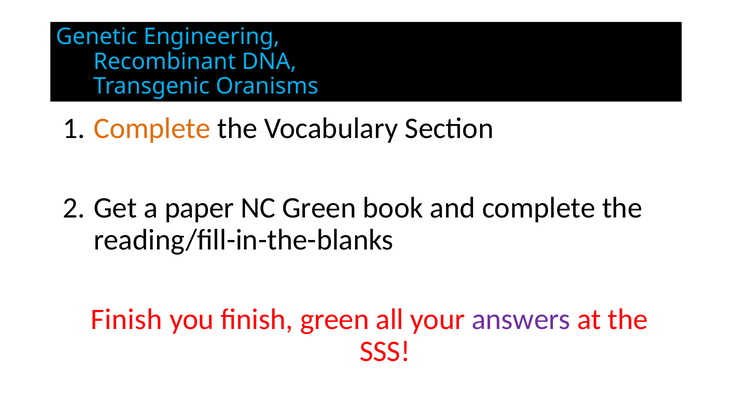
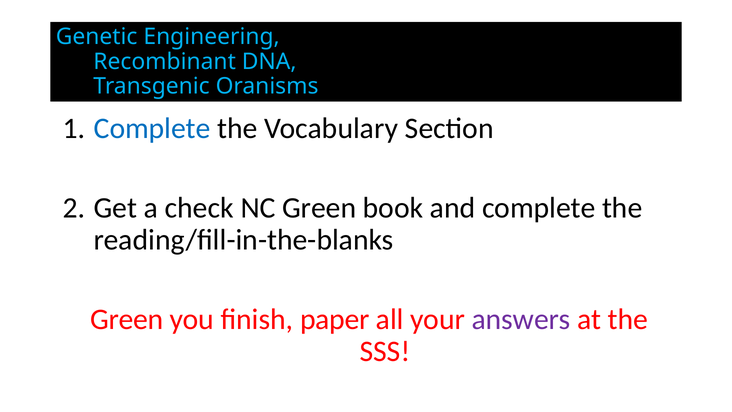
Complete at (152, 128) colour: orange -> blue
paper: paper -> check
Finish at (126, 319): Finish -> Green
finish green: green -> paper
